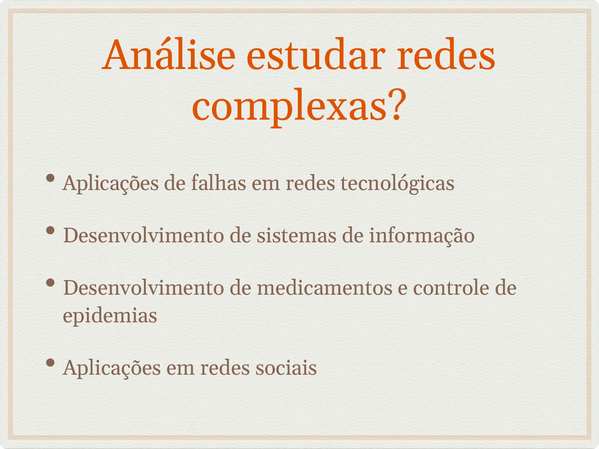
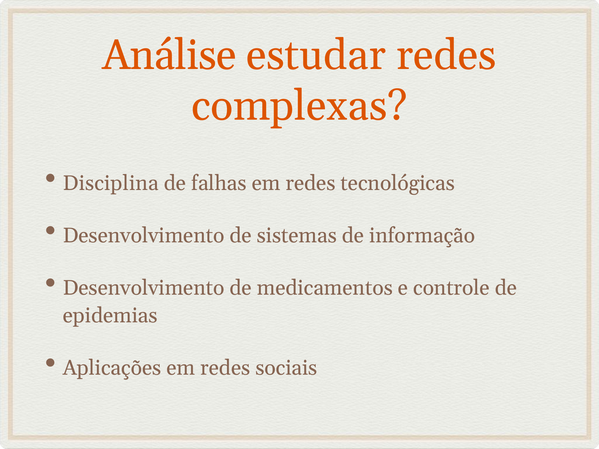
Aplicações at (111, 183): Aplicações -> Disciplina
